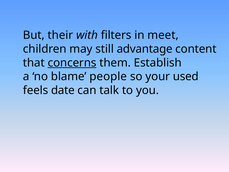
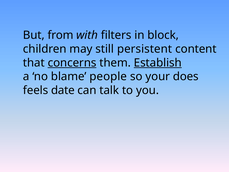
their: their -> from
meet: meet -> block
advantage: advantage -> persistent
Establish underline: none -> present
used: used -> does
